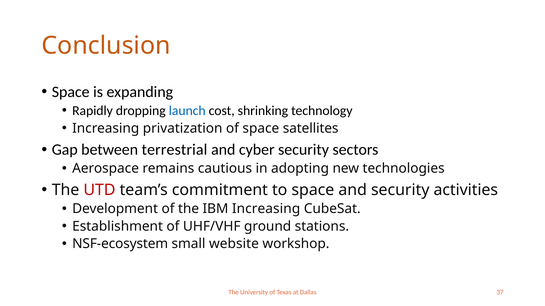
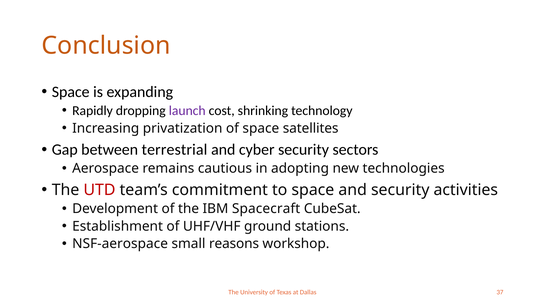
launch colour: blue -> purple
IBM Increasing: Increasing -> Spacecraft
NSF-ecosystem: NSF-ecosystem -> NSF-aerospace
website: website -> reasons
